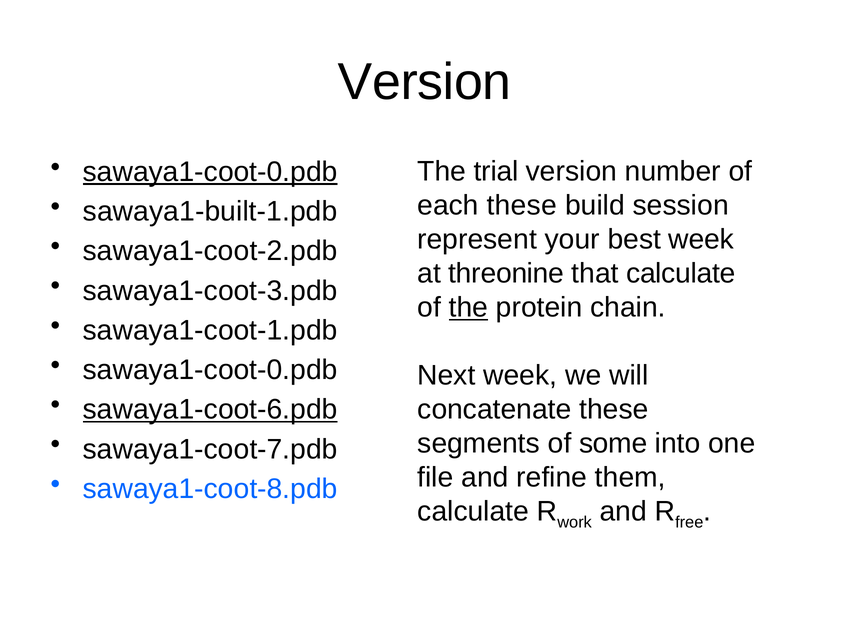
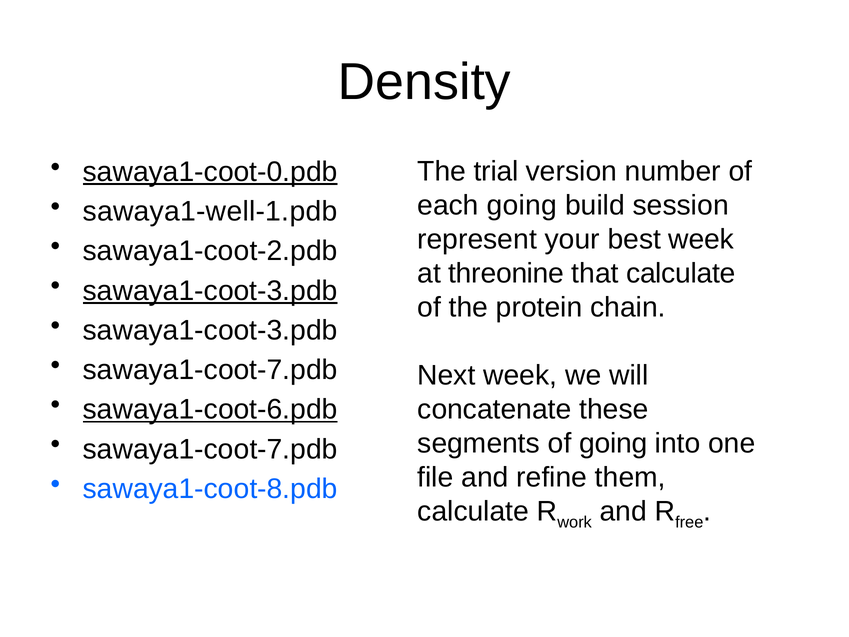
Version at (425, 82): Version -> Density
each these: these -> going
sawaya1-built-1.pdb: sawaya1-built-1.pdb -> sawaya1-well-1.pdb
sawaya1-coot-3.pdb at (210, 291) underline: none -> present
the at (468, 307) underline: present -> none
sawaya1-coot-1.pdb at (210, 330): sawaya1-coot-1.pdb -> sawaya1-coot-3.pdb
sawaya1-coot-0.pdb at (210, 370): sawaya1-coot-0.pdb -> sawaya1-coot-7.pdb
of some: some -> going
